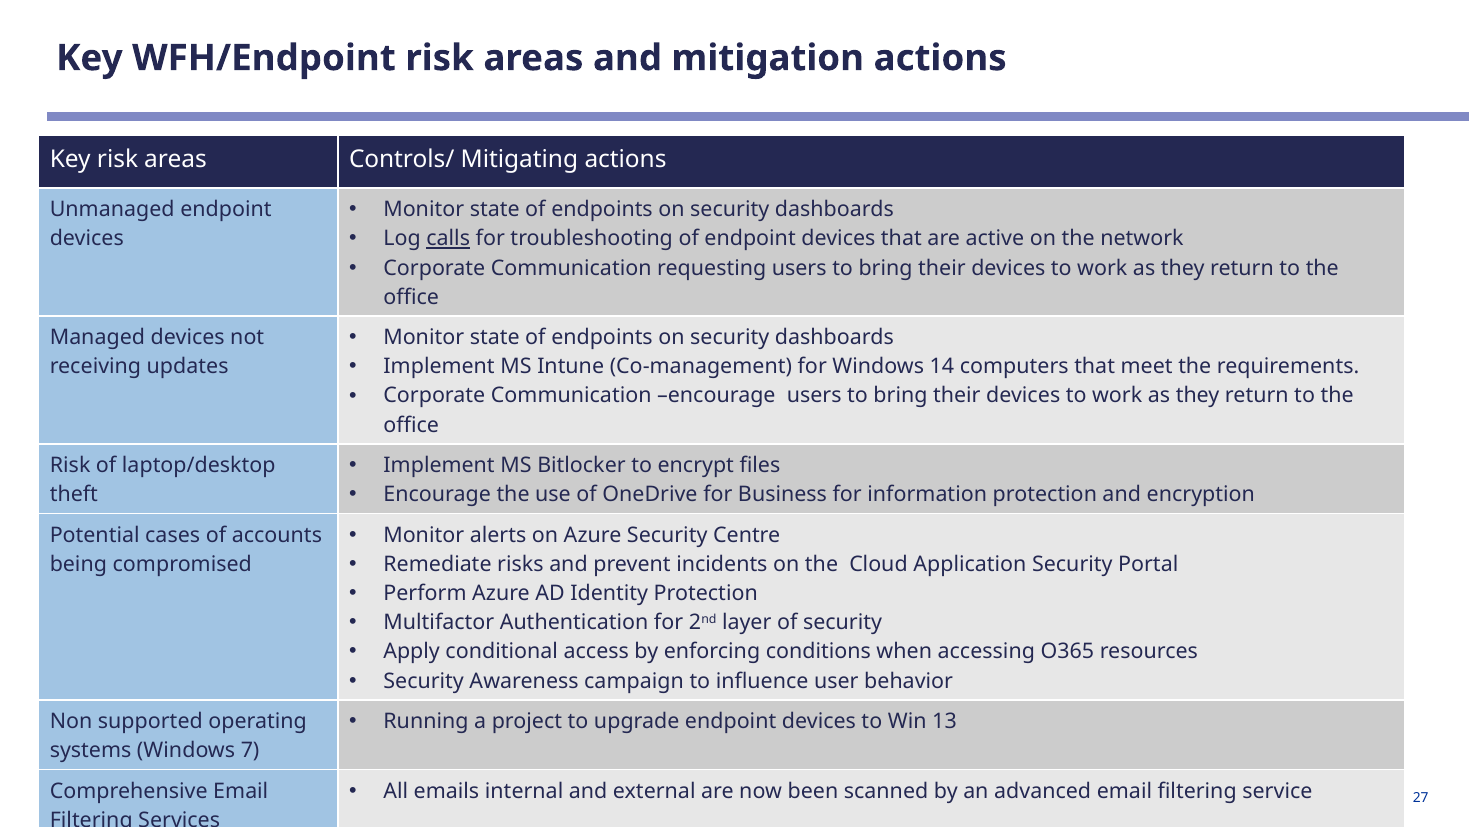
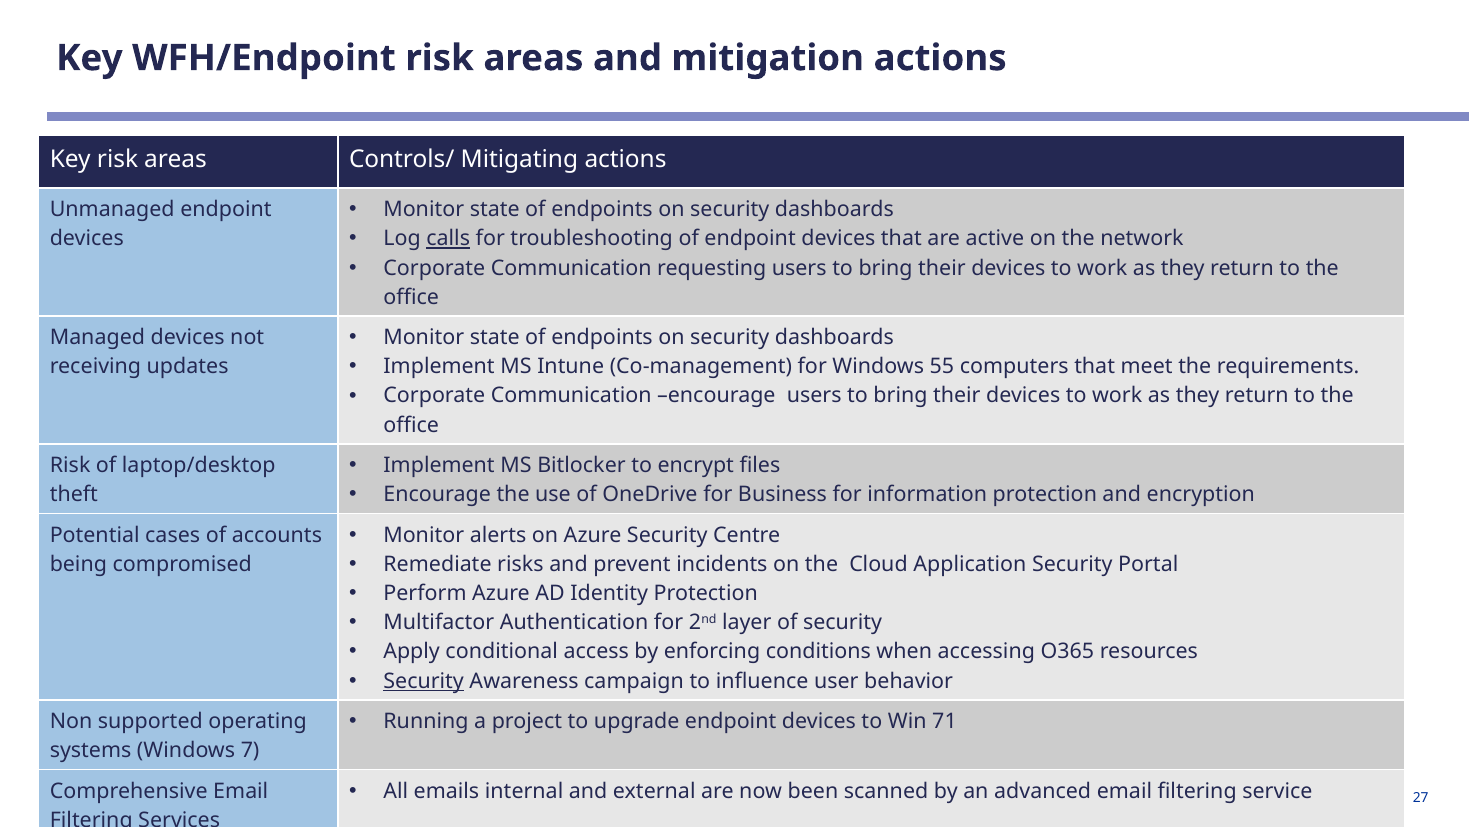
14: 14 -> 55
Security at (424, 680) underline: none -> present
13: 13 -> 71
